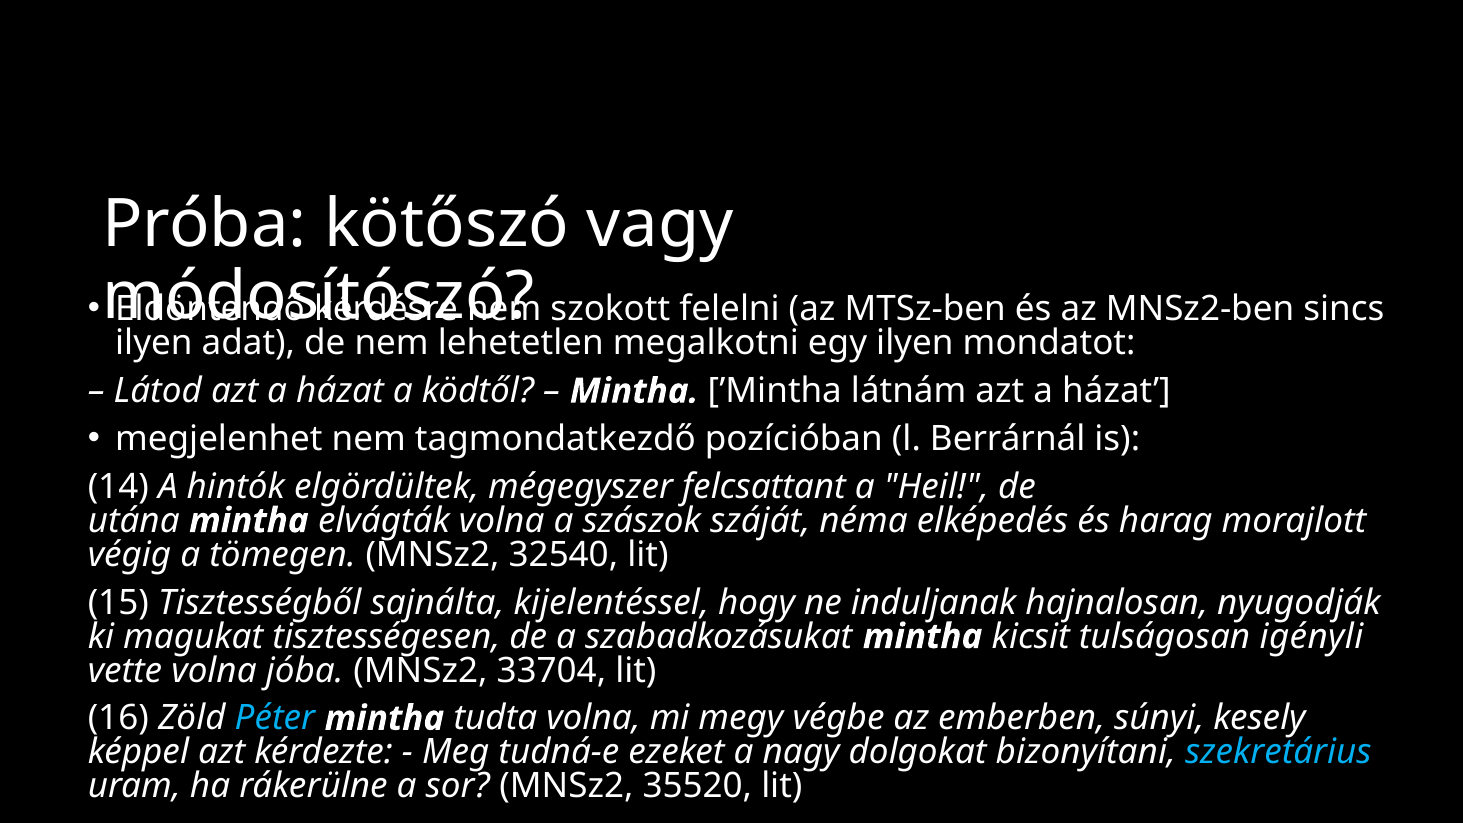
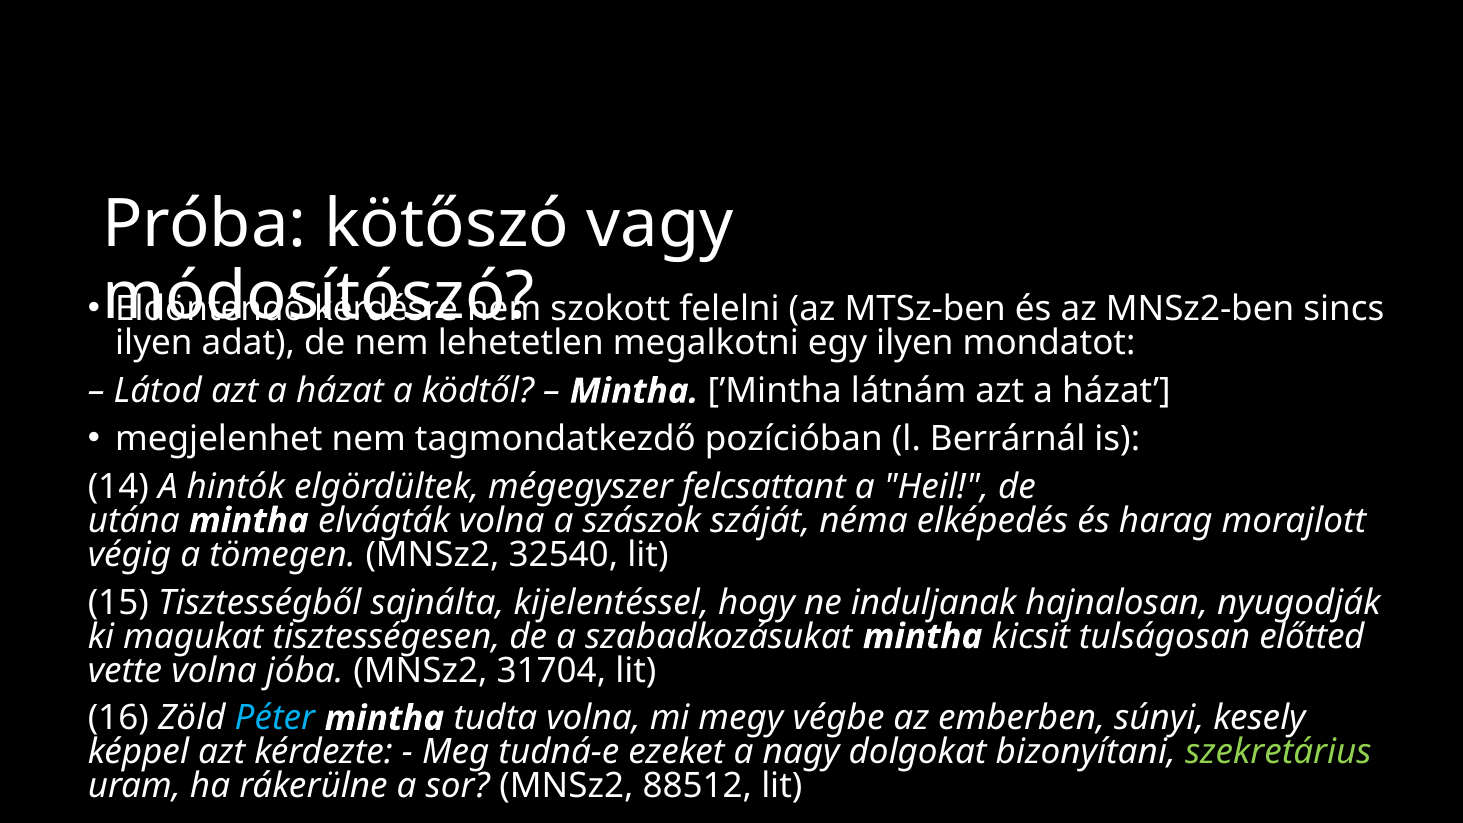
igényli: igényli -> előtted
33704: 33704 -> 31704
szekretárius colour: light blue -> light green
35520: 35520 -> 88512
